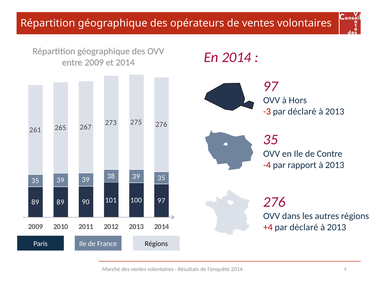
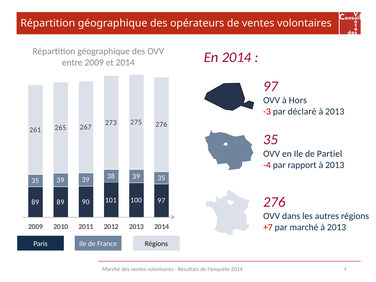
Contre: Contre -> Partiel
+4: +4 -> +7
déclaré at (304, 227): déclaré -> marché
